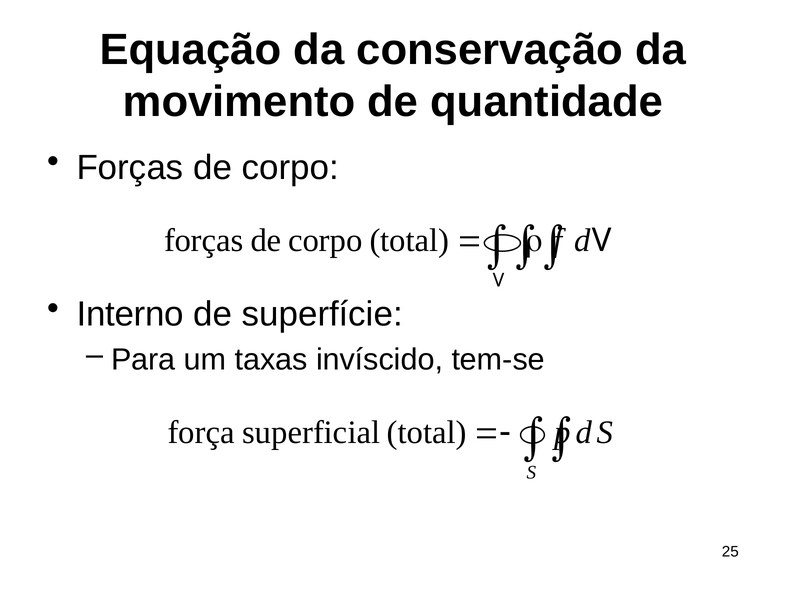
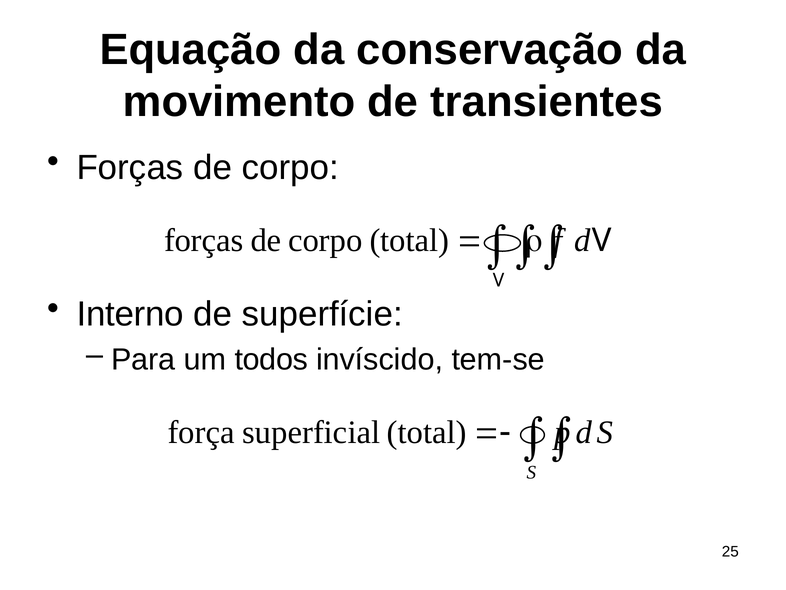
quantidade: quantidade -> transientes
taxas: taxas -> todos
